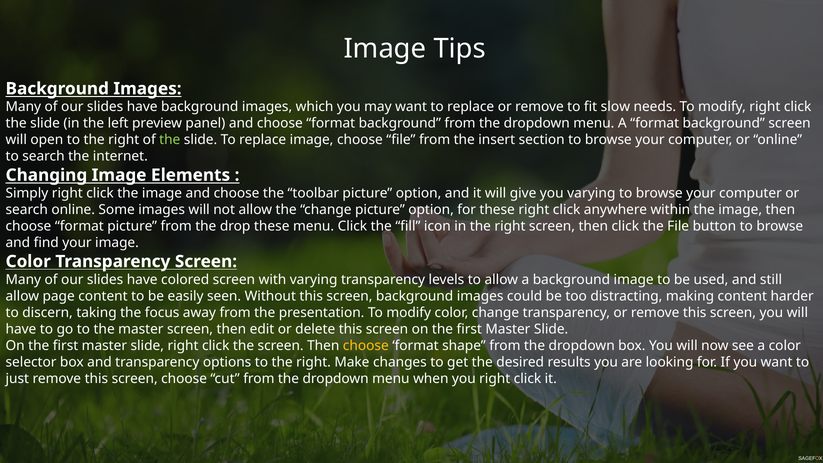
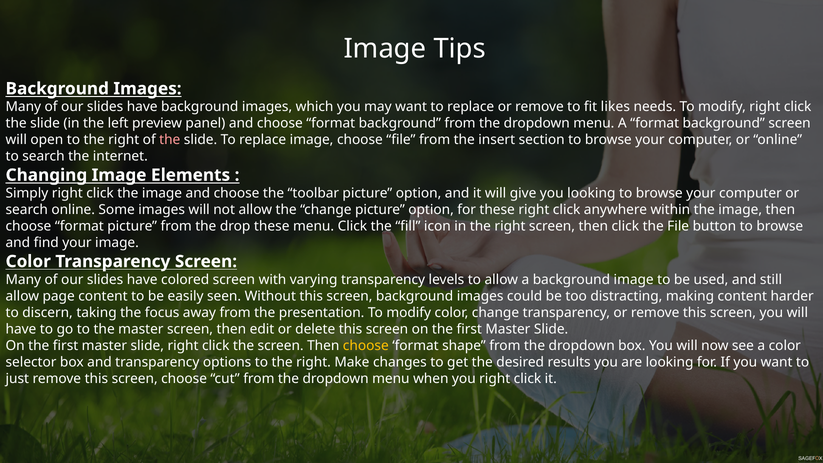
slow: slow -> likes
the at (170, 140) colour: light green -> pink
you varying: varying -> looking
